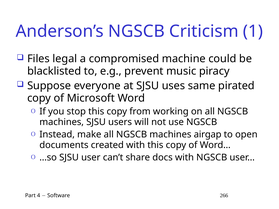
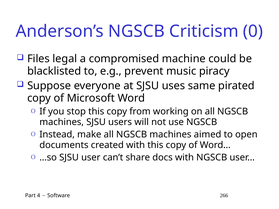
1: 1 -> 0
airgap: airgap -> aimed
